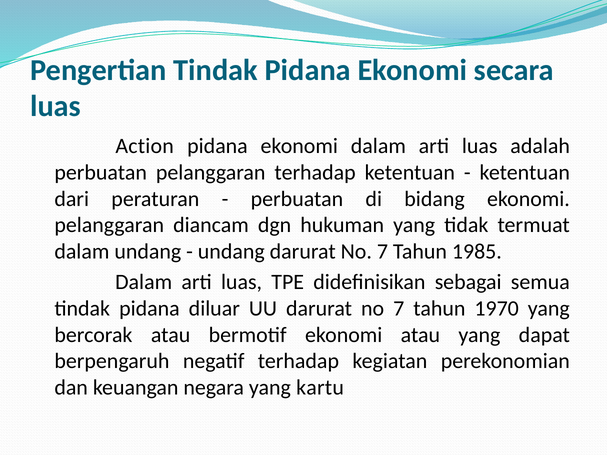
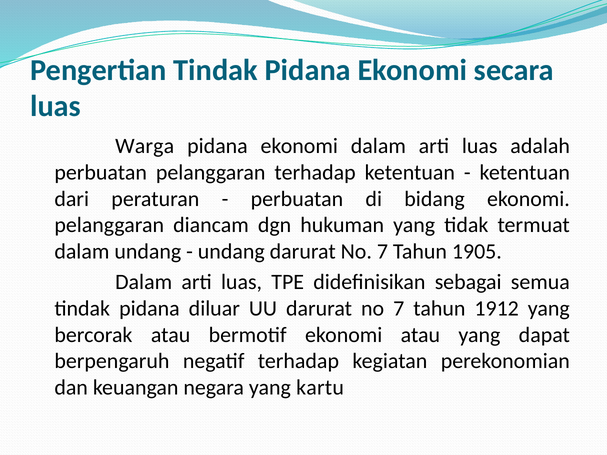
Action: Action -> Warga
1985: 1985 -> 1905
1970: 1970 -> 1912
